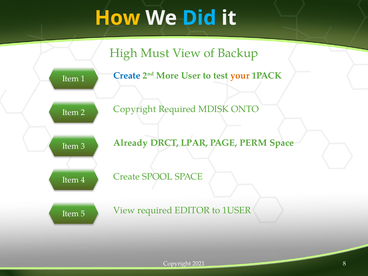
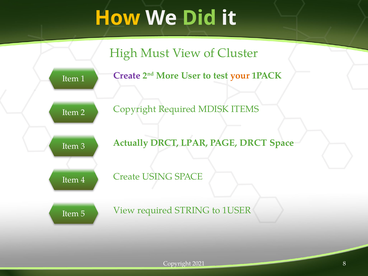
Did colour: light blue -> light green
Backup: Backup -> Cluster
Create at (127, 75) colour: blue -> purple
ONTO: ONTO -> ITEMS
Already: Already -> Actually
PAGE PERM: PERM -> DRCT
SPOOL: SPOOL -> USING
EDITOR: EDITOR -> STRING
